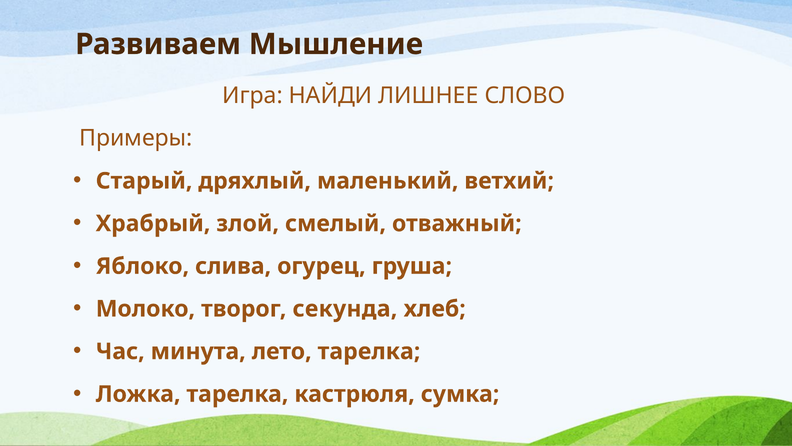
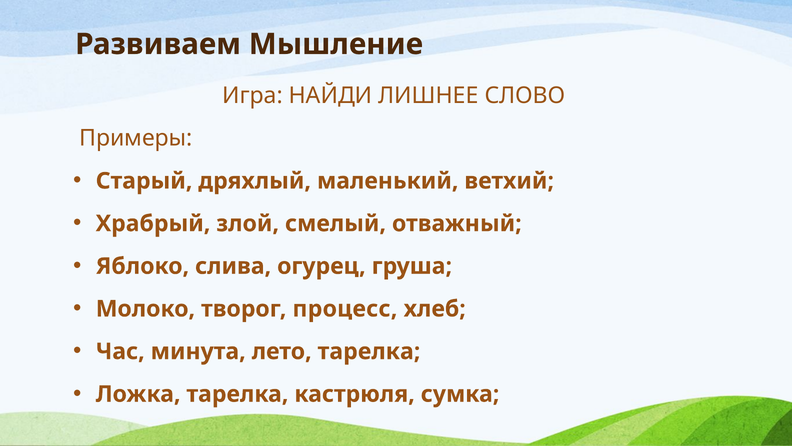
секунда: секунда -> процесс
